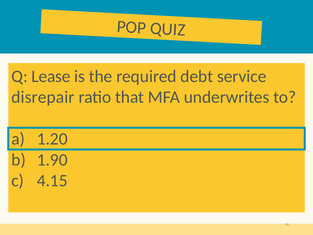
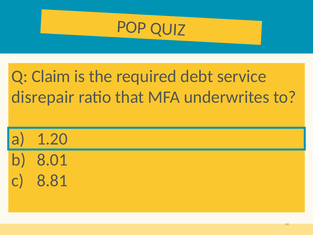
Lease: Lease -> Claim
1.90: 1.90 -> 8.01
4.15: 4.15 -> 8.81
